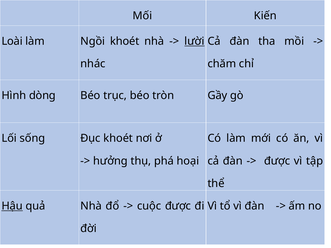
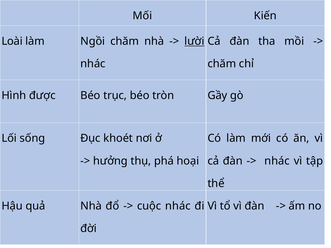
Ngồi khoét: khoét -> chăm
dòng: dòng -> được
được at (277, 161): được -> nhác
Hậu underline: present -> none
cuộc được: được -> nhác
